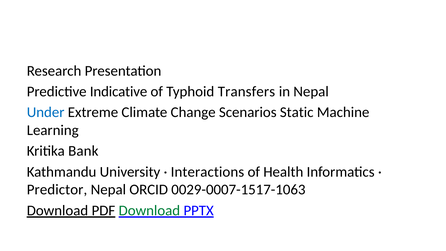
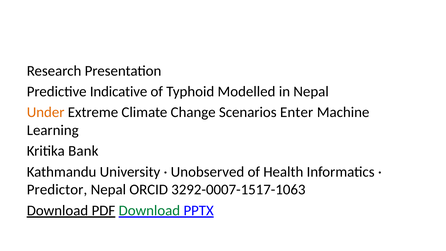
Transfers: Transfers -> Modelled
Under colour: blue -> orange
Static: Static -> Enter
Interactions: Interactions -> Unobserved
0029-0007-1517-1063: 0029-0007-1517-1063 -> 3292-0007-1517-1063
